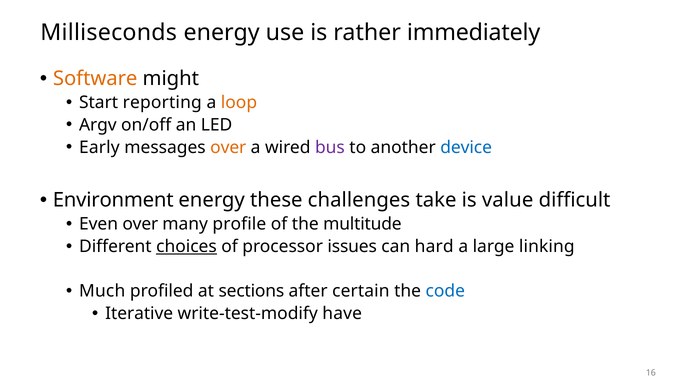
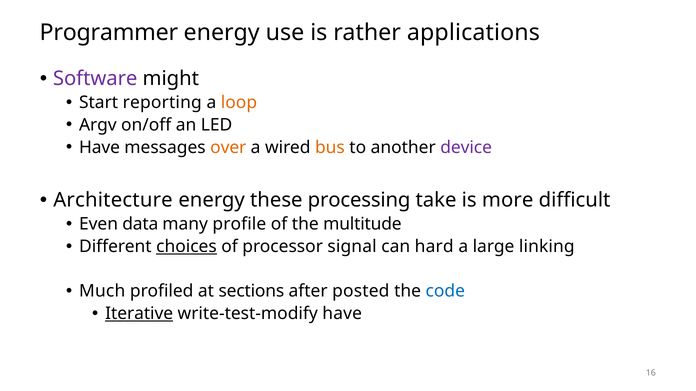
Milliseconds: Milliseconds -> Programmer
immediately: immediately -> applications
Software colour: orange -> purple
Early at (99, 148): Early -> Have
bus colour: purple -> orange
device colour: blue -> purple
Environment: Environment -> Architecture
challenges: challenges -> processing
value: value -> more
Even over: over -> data
issues: issues -> signal
certain: certain -> posted
Iterative underline: none -> present
